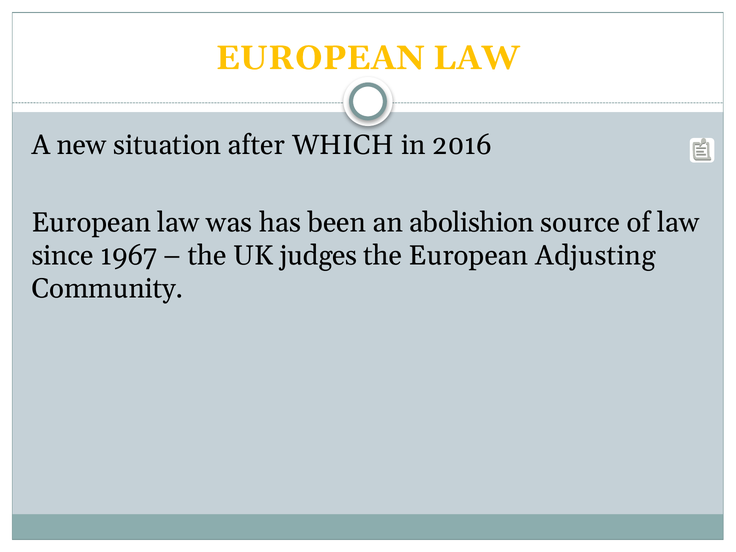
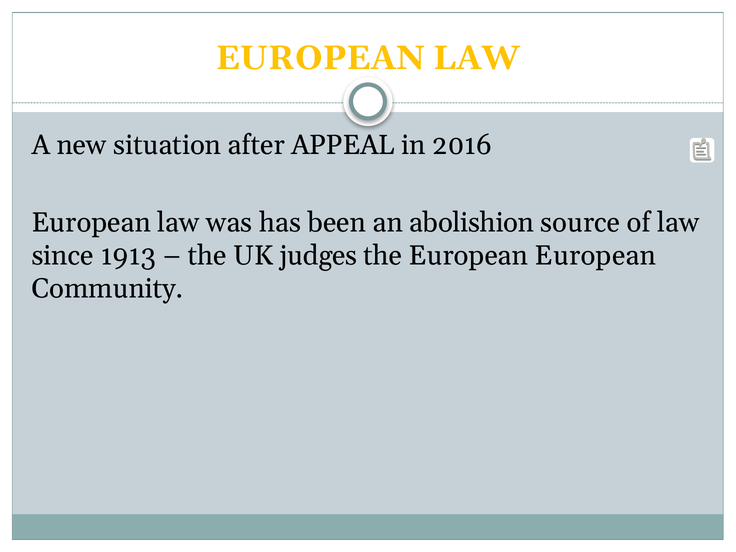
WHICH: WHICH -> APPEAL
1967: 1967 -> 1913
European Adjusting: Adjusting -> European
